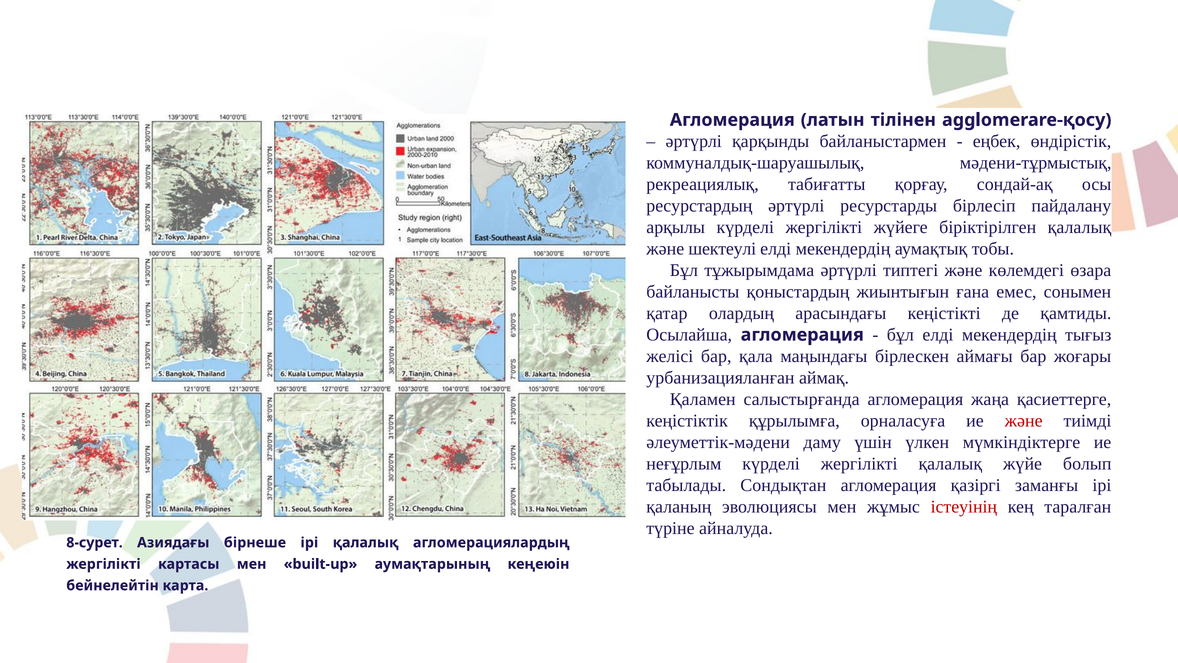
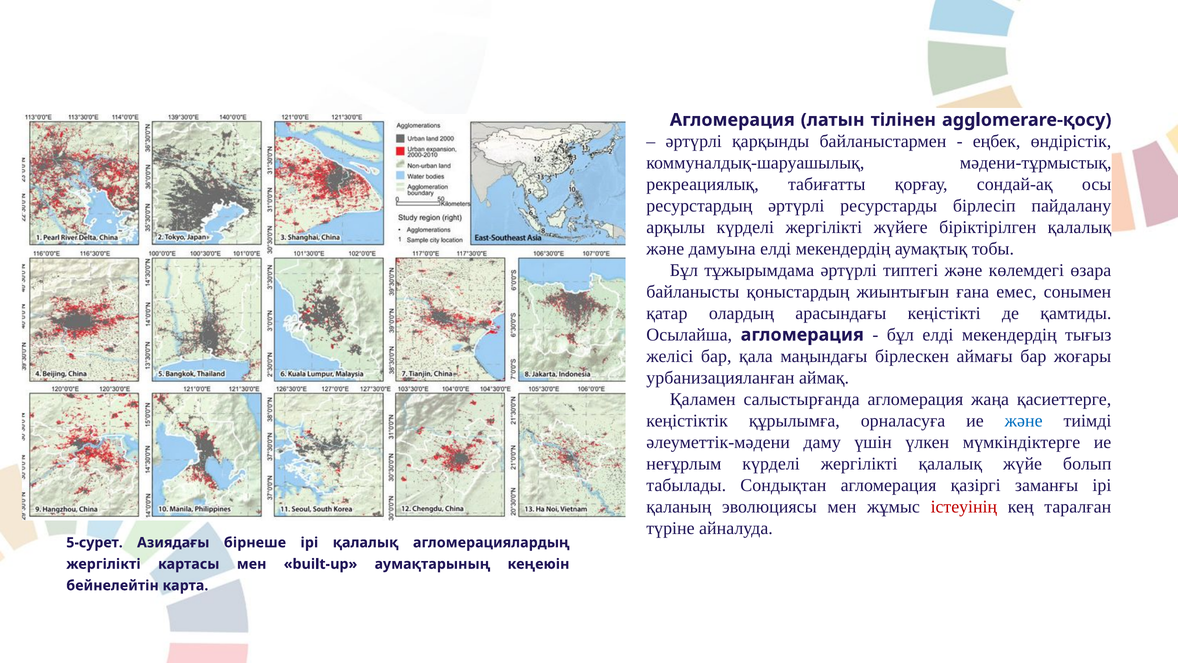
шектеулі: шектеулі -> дамуына
және at (1024, 421) colour: red -> blue
8-сурет: 8-сурет -> 5-сурет
